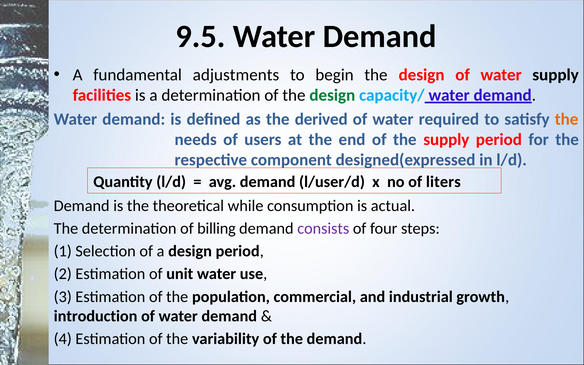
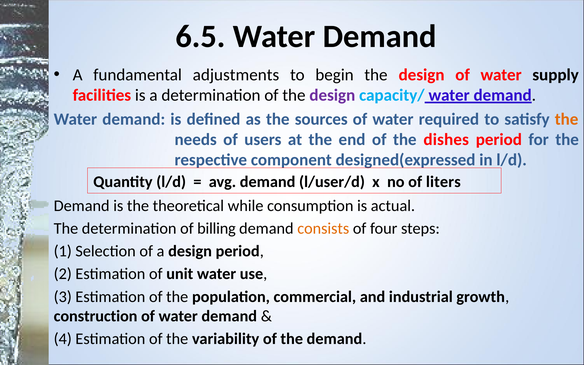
9.5: 9.5 -> 6.5
design at (332, 95) colour: green -> purple
derived: derived -> sources
the supply: supply -> dishes
consists colour: purple -> orange
introduction: introduction -> construction
